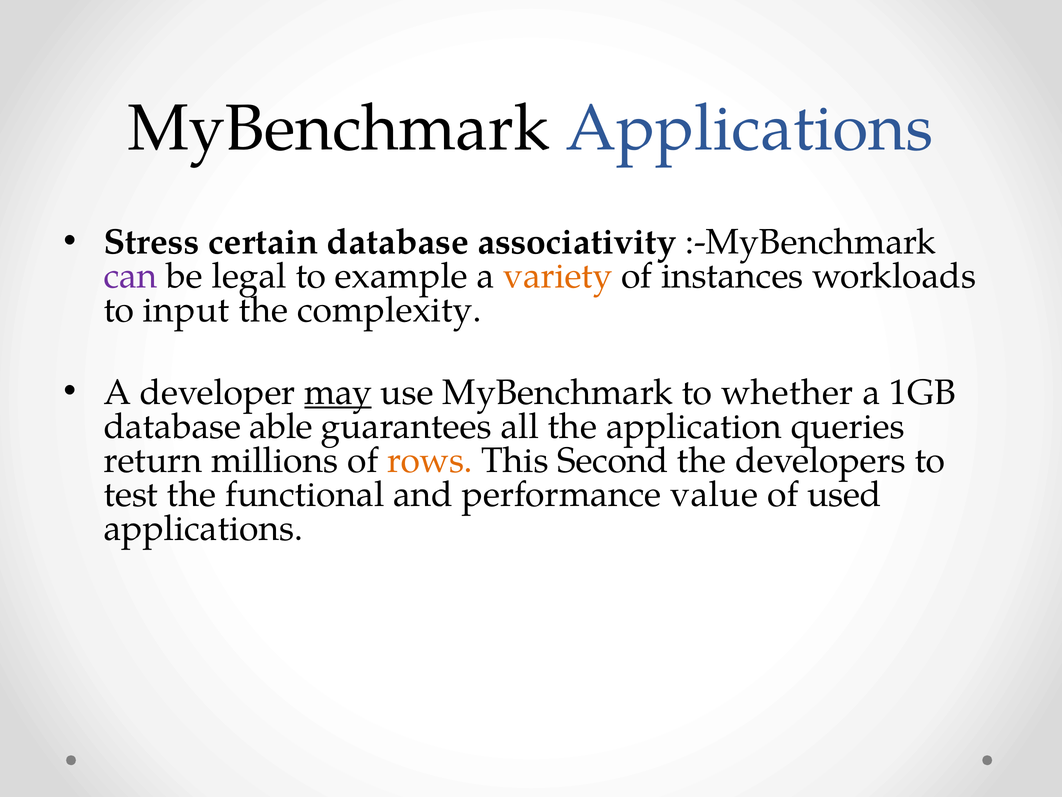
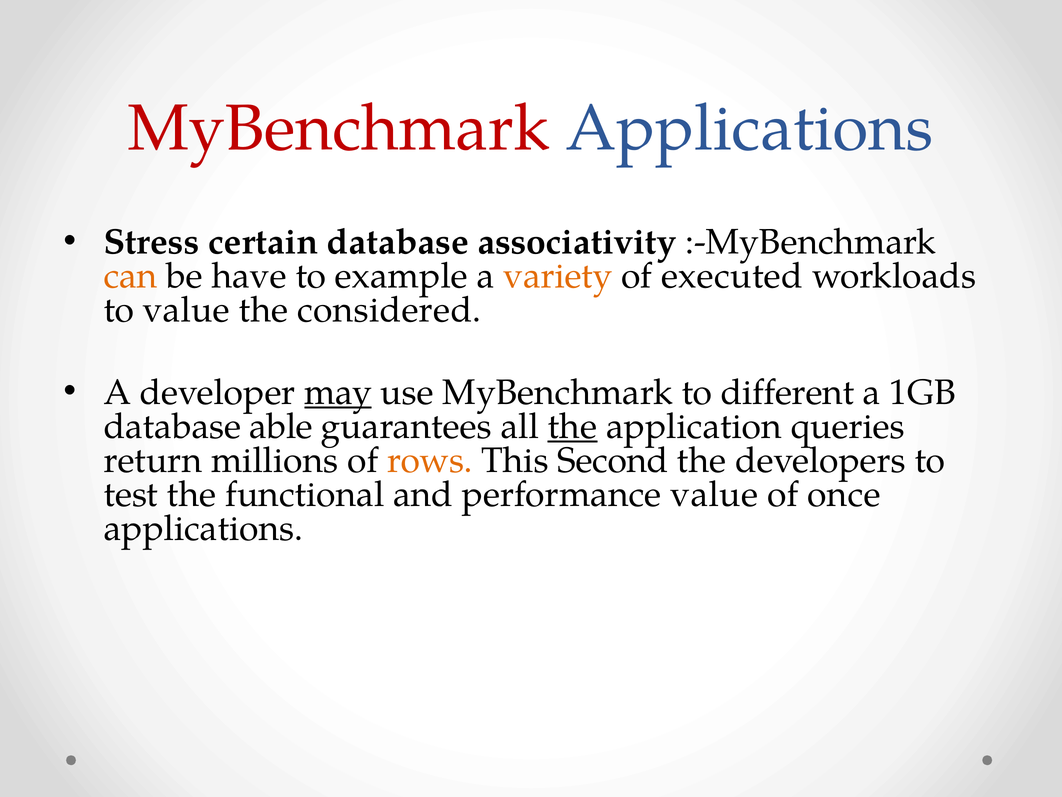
MyBenchmark at (339, 128) colour: black -> red
can colour: purple -> orange
legal: legal -> have
instances: instances -> executed
to input: input -> value
complexity: complexity -> considered
whether: whether -> different
the at (572, 426) underline: none -> present
used: used -> once
